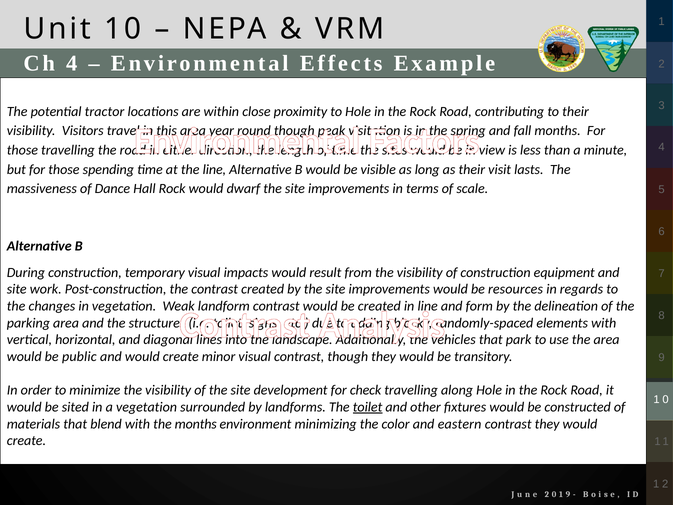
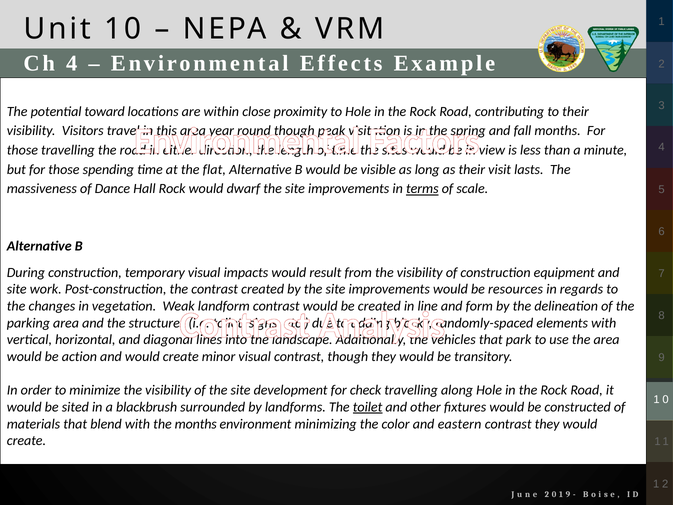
tractor: tractor -> toward
the line: line -> flat
terms underline: none -> present
public: public -> action
a vegetation: vegetation -> blackbrush
